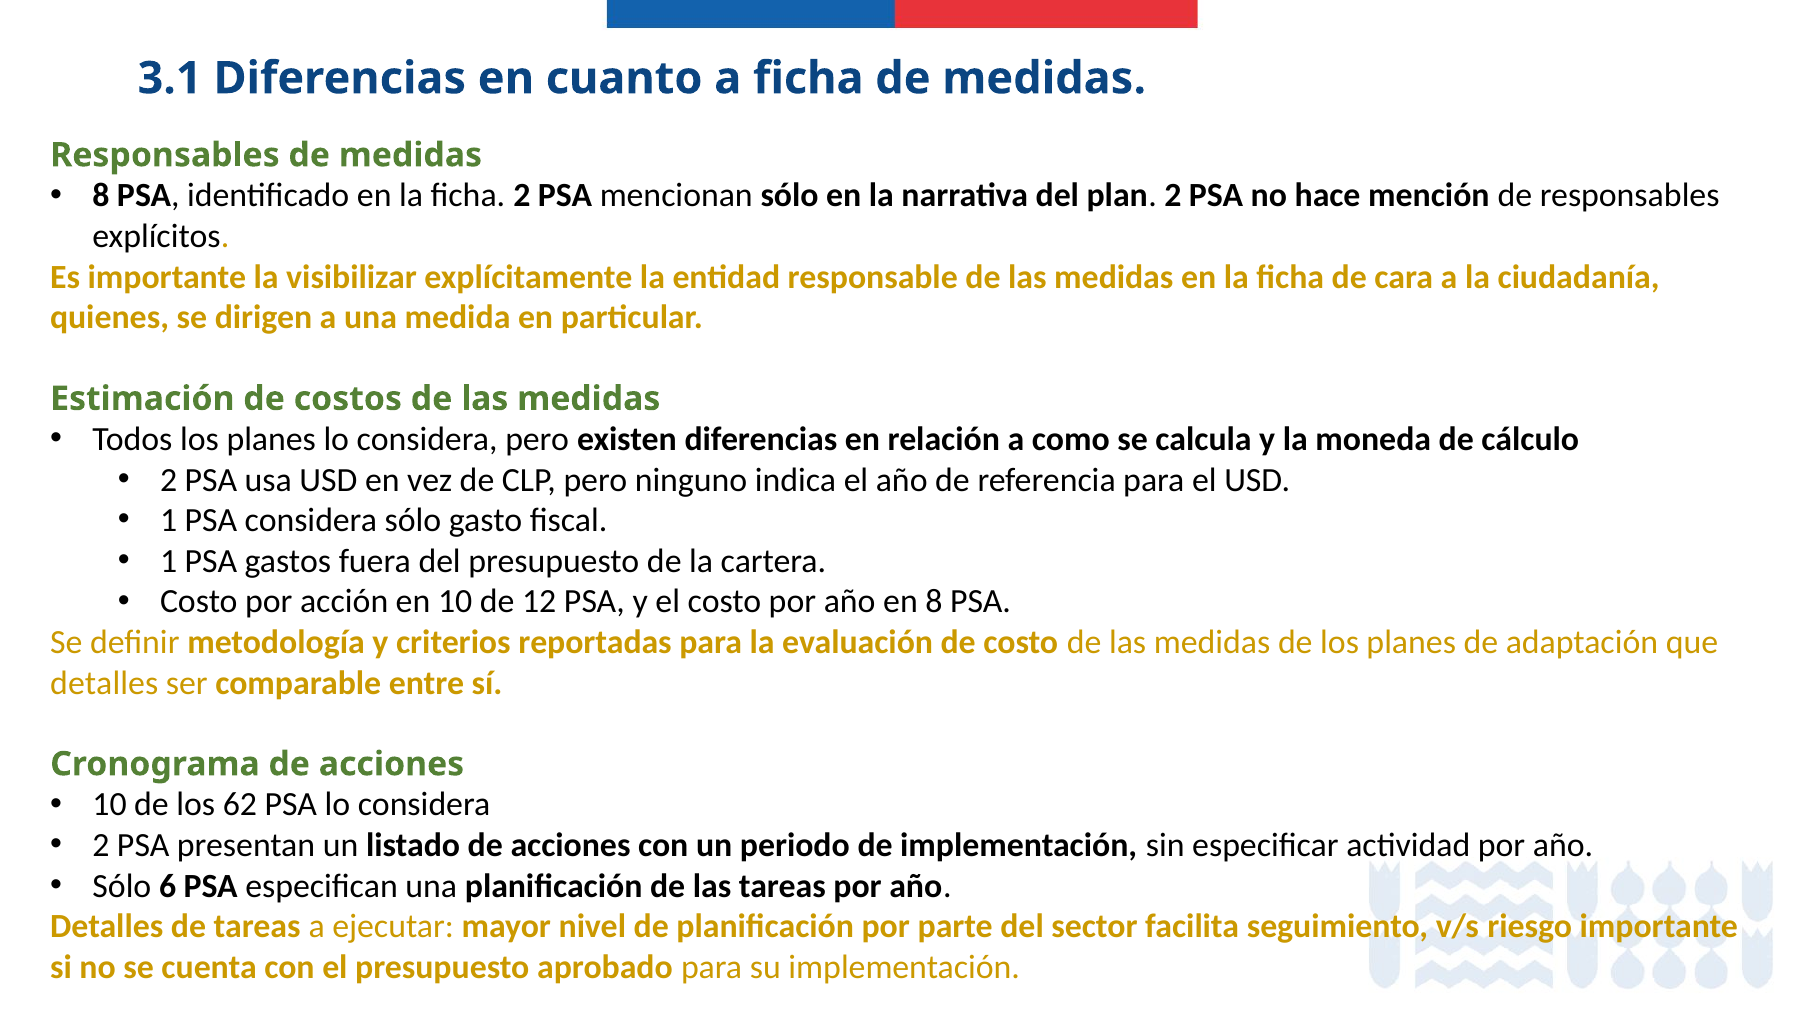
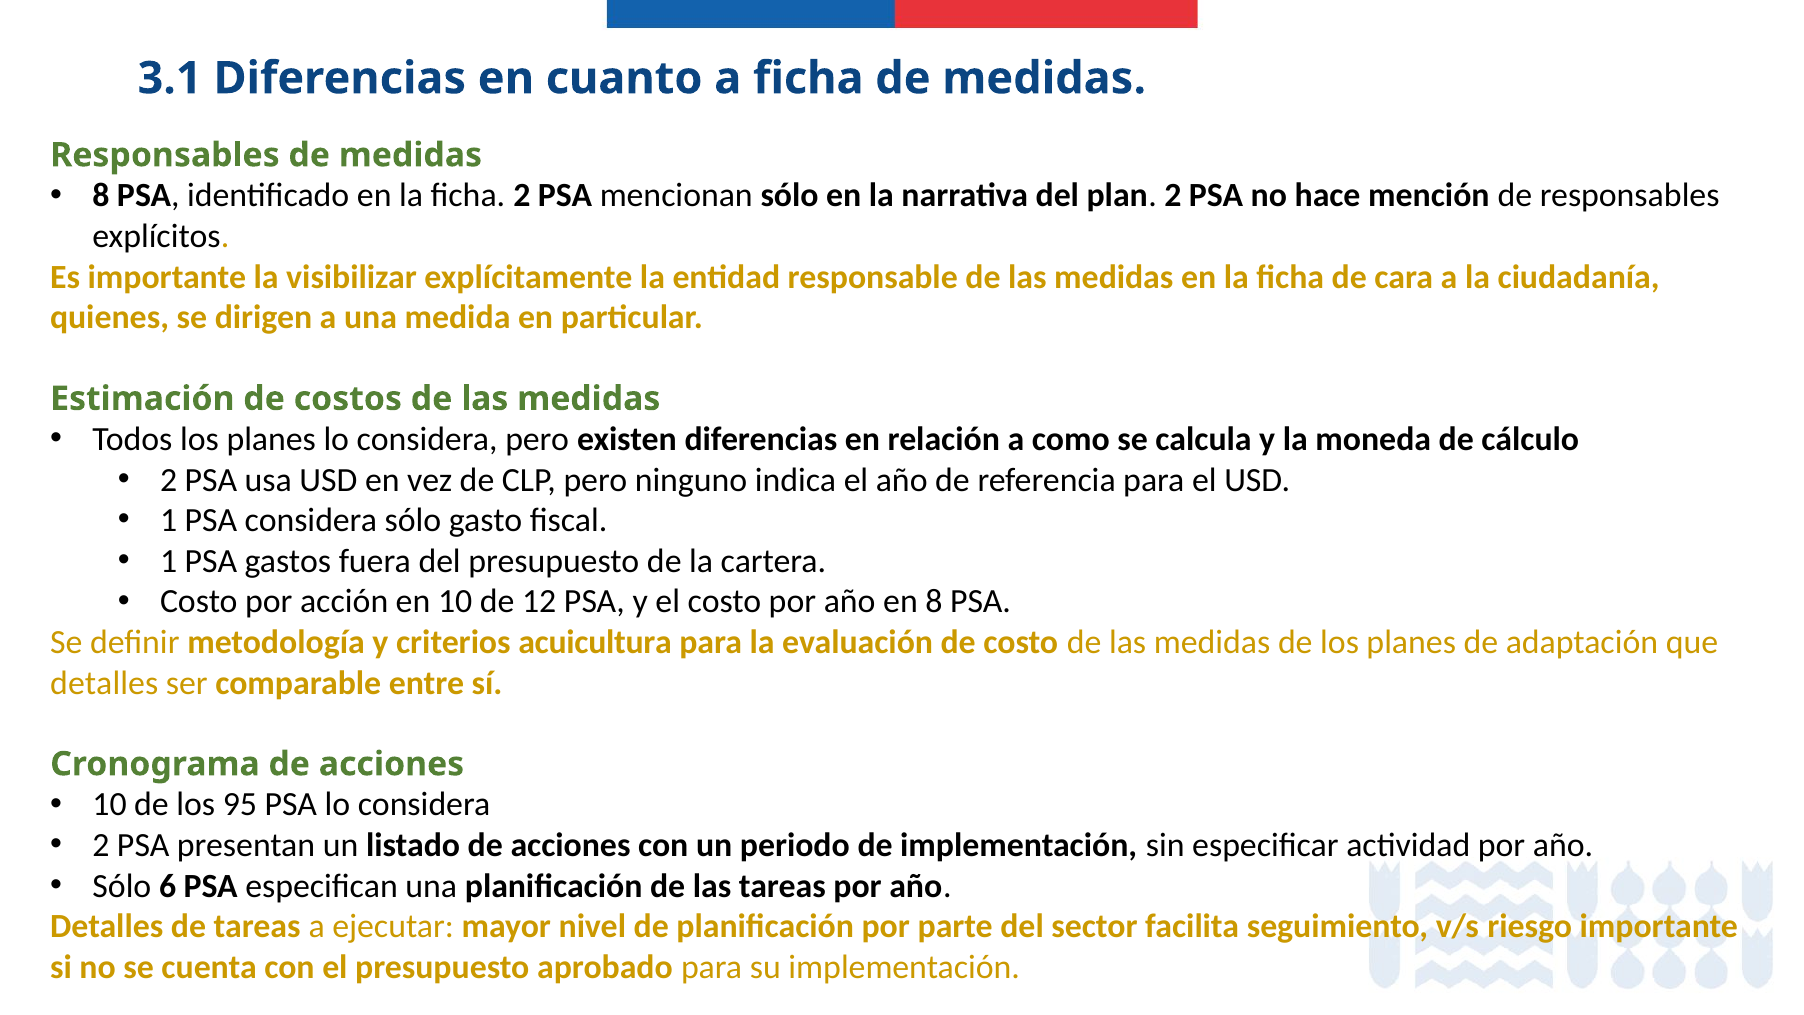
reportadas: reportadas -> acuicultura
62: 62 -> 95
